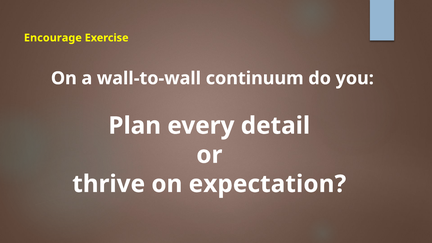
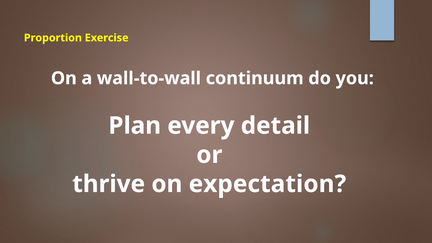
Encourage: Encourage -> Proportion
